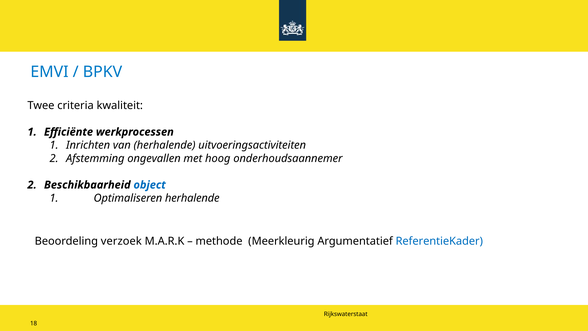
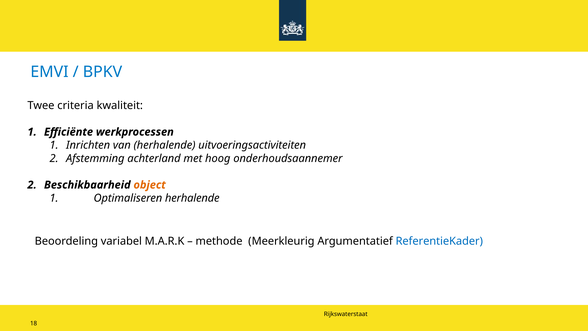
ongevallen: ongevallen -> achterland
object colour: blue -> orange
verzoek: verzoek -> variabel
